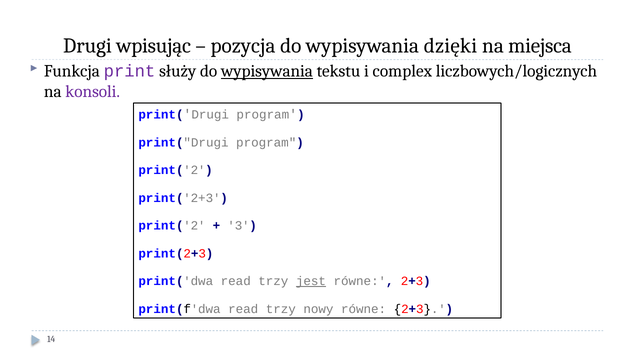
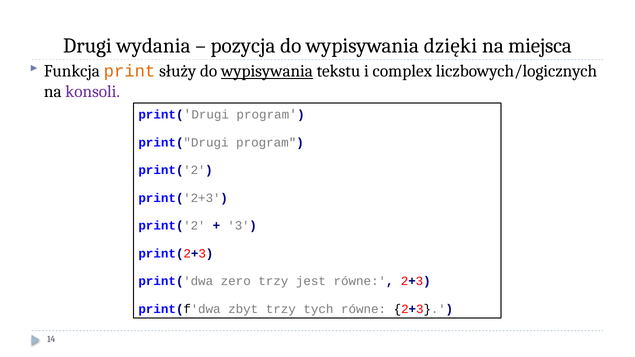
wpisując: wpisując -> wydania
print colour: purple -> orange
print('dwa read: read -> zero
jest underline: present -> none
print(f'dwa read: read -> zbyt
nowy: nowy -> tych
